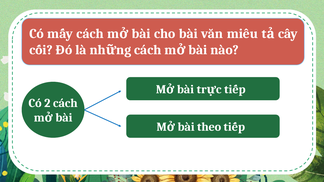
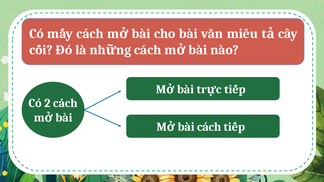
bài theo: theo -> cách
